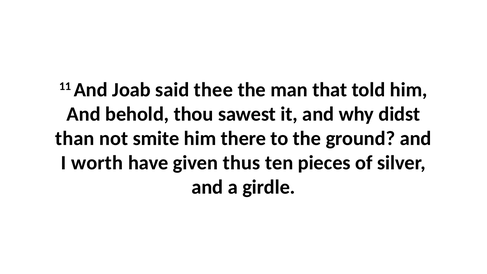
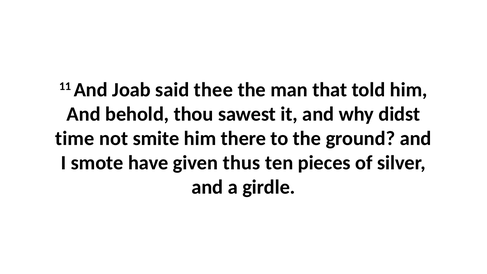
than: than -> time
worth: worth -> smote
